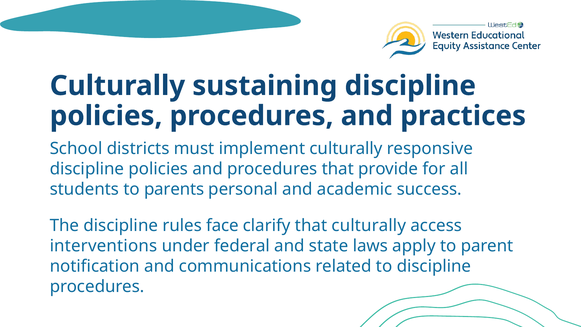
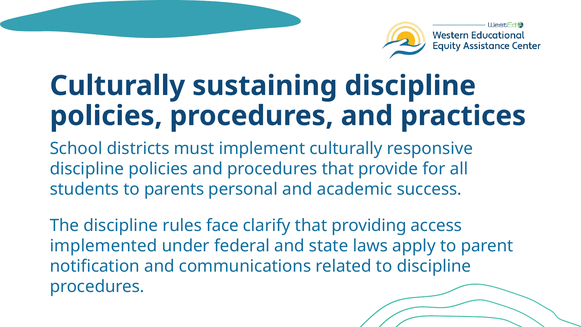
that culturally: culturally -> providing
interventions: interventions -> implemented
